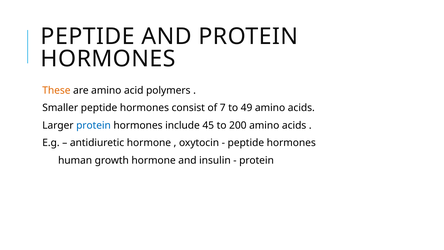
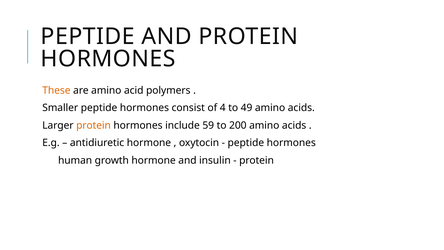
7: 7 -> 4
protein at (94, 125) colour: blue -> orange
45: 45 -> 59
